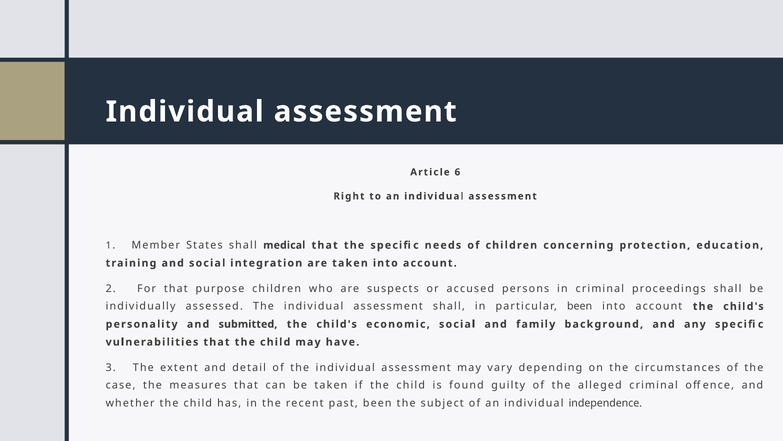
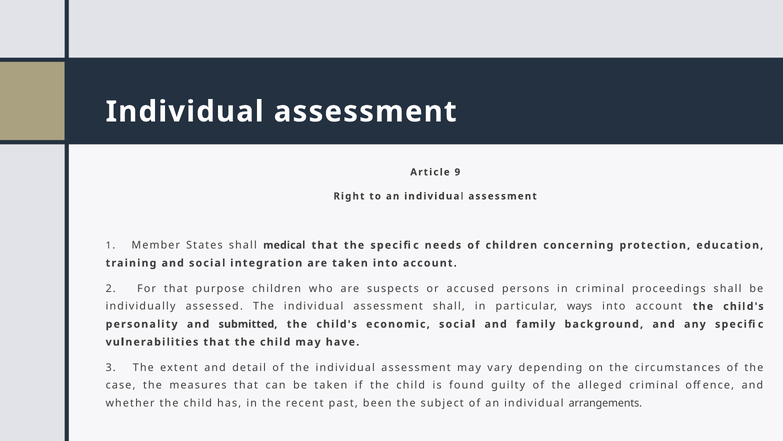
6: 6 -> 9
particular been: been -> ways
independence: independence -> arrangements
